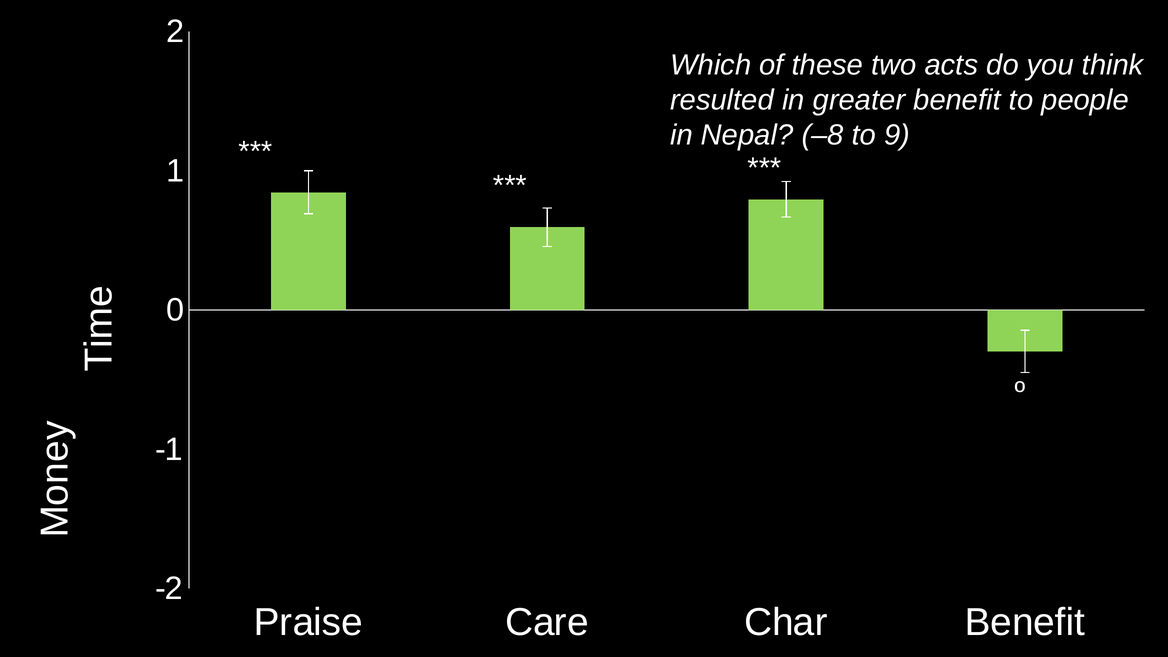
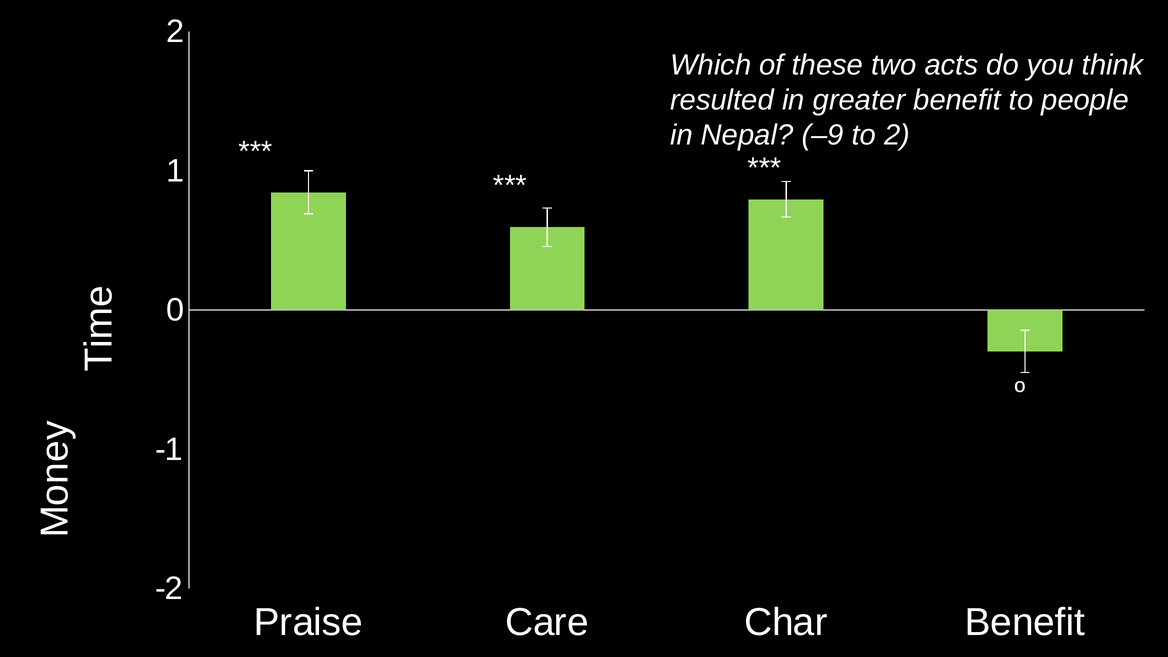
–8: –8 -> –9
to 9: 9 -> 2
